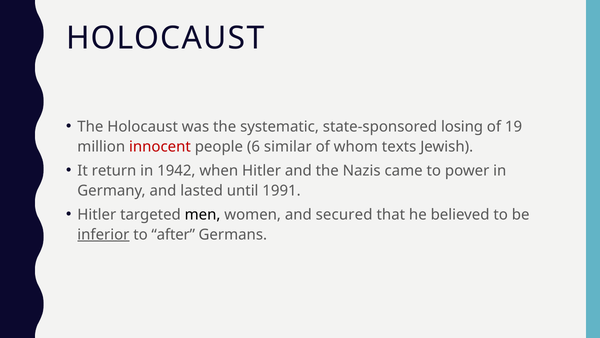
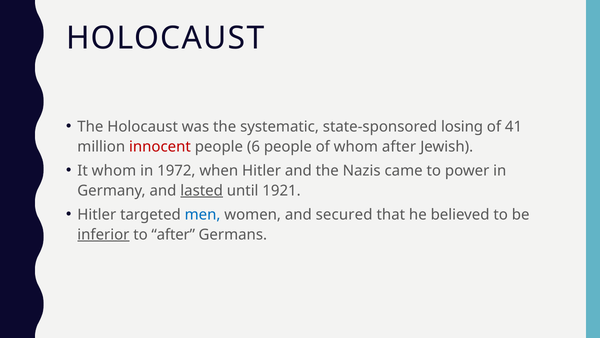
19: 19 -> 41
6 similar: similar -> people
whom texts: texts -> after
It return: return -> whom
1942: 1942 -> 1972
lasted underline: none -> present
1991: 1991 -> 1921
men colour: black -> blue
